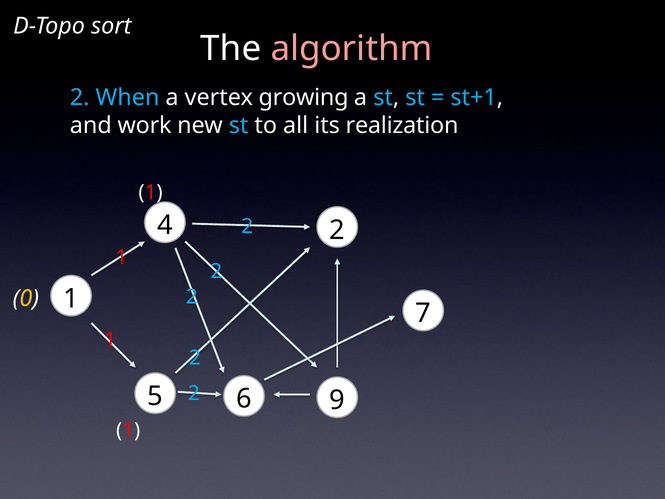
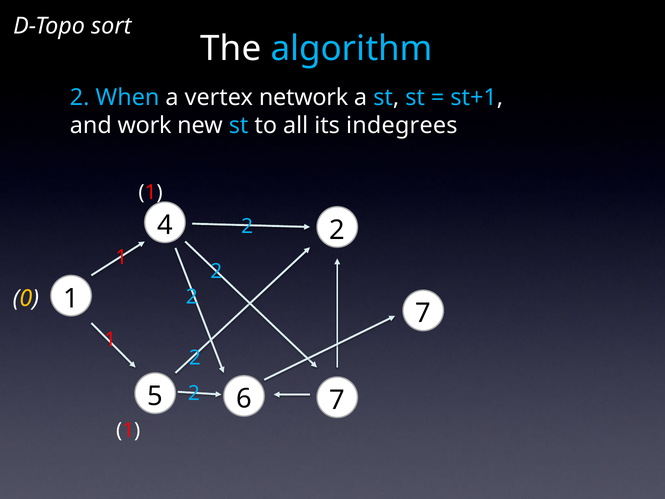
algorithm colour: pink -> light blue
growing: growing -> network
realization: realization -> indegrees
5 9: 9 -> 7
